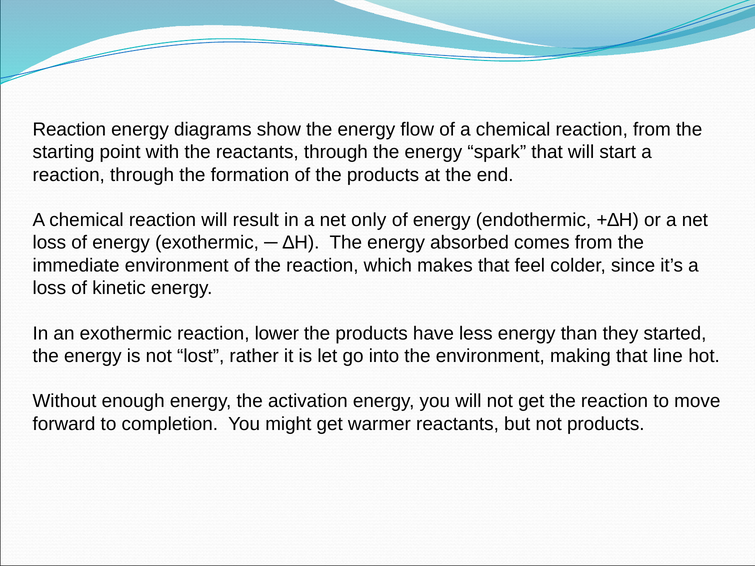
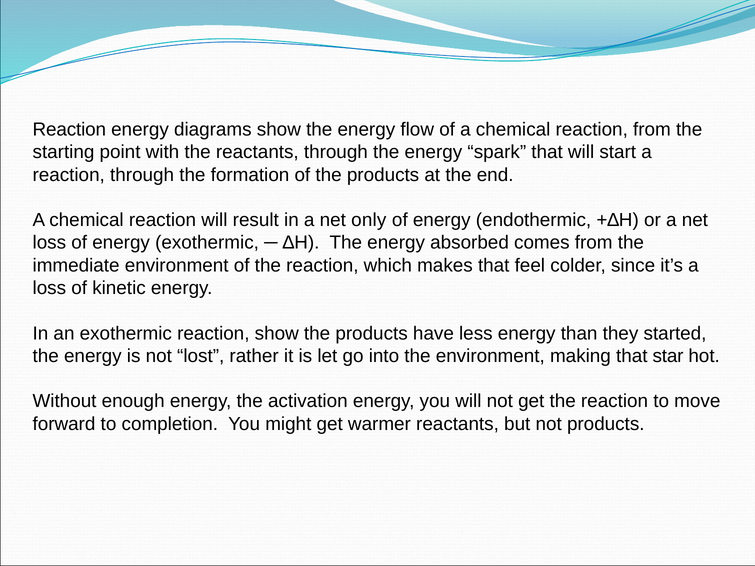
reaction lower: lower -> show
line: line -> star
